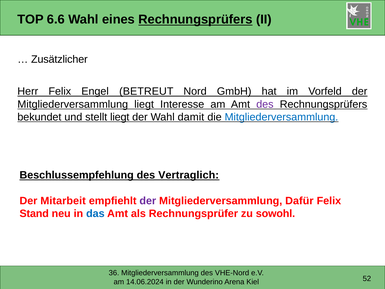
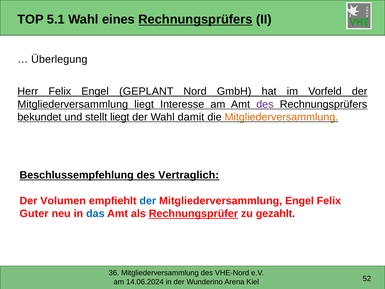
6.6: 6.6 -> 5.1
Zusätzlicher: Zusätzlicher -> Überlegung
BETREUT: BETREUT -> GEPLANT
Mitgliederversammlung at (281, 117) colour: blue -> orange
Mitarbeit: Mitarbeit -> Volumen
der at (148, 201) colour: purple -> blue
Mitgliederversammlung Dafür: Dafür -> Engel
Stand: Stand -> Guter
Rechnungsprüfer underline: none -> present
sowohl: sowohl -> gezahlt
